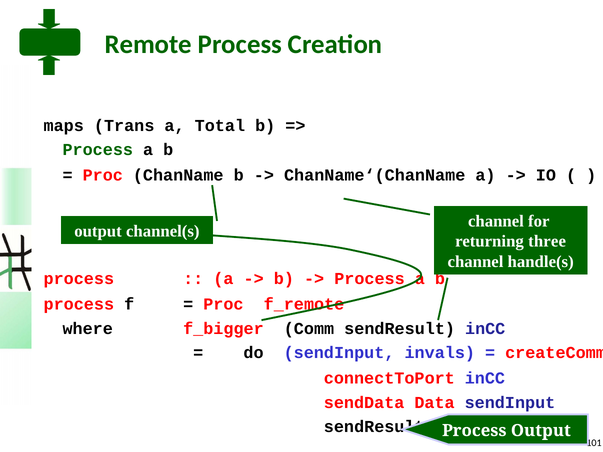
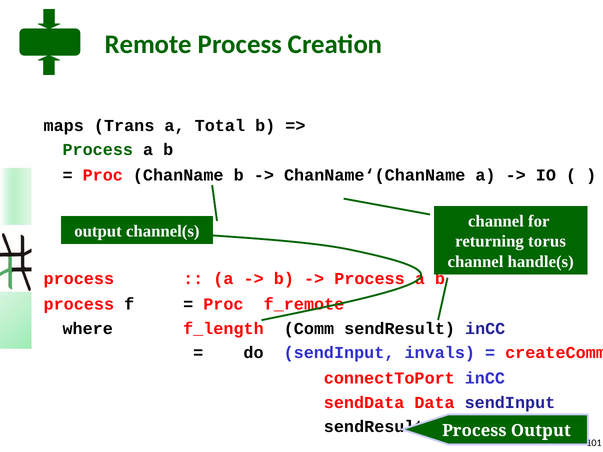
three: three -> torus
f_bigger: f_bigger -> f_length
